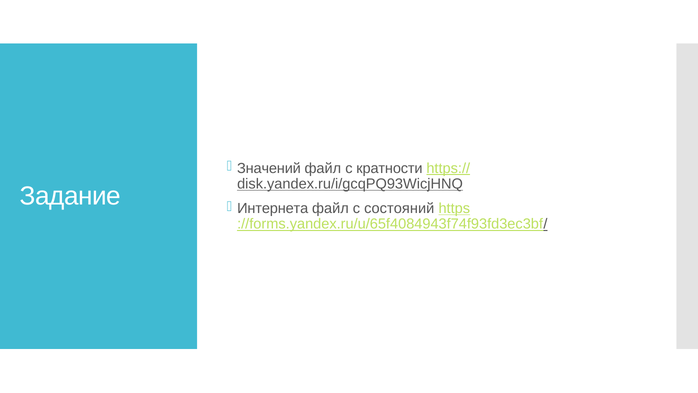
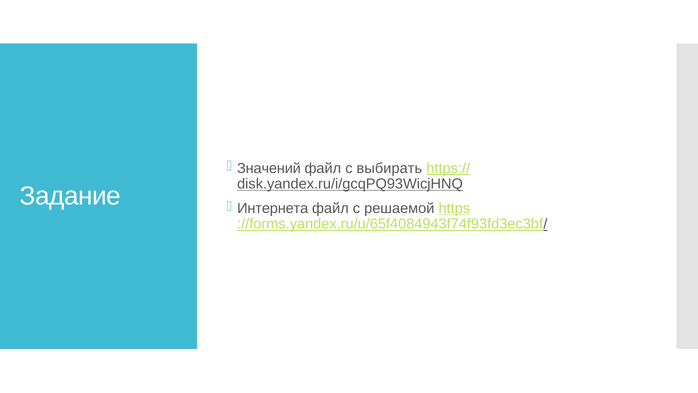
кратности: кратности -> выбирать
состояний: состояний -> решаемой
